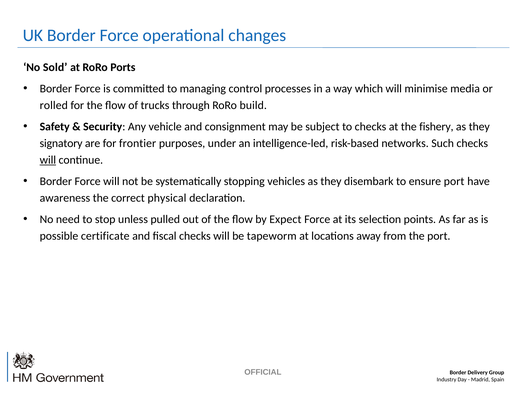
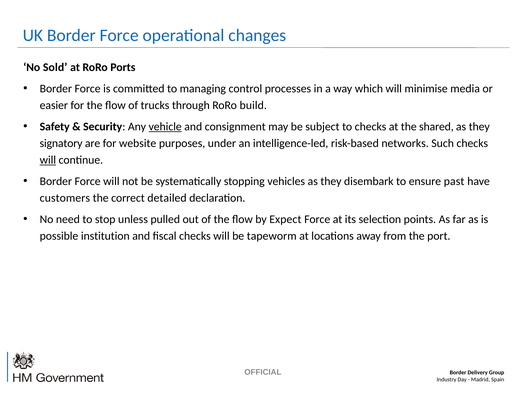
rolled: rolled -> easier
vehicle underline: none -> present
fishery: fishery -> shared
frontier: frontier -> website
ensure port: port -> past
awareness: awareness -> customers
physical: physical -> detailed
certificate: certificate -> institution
